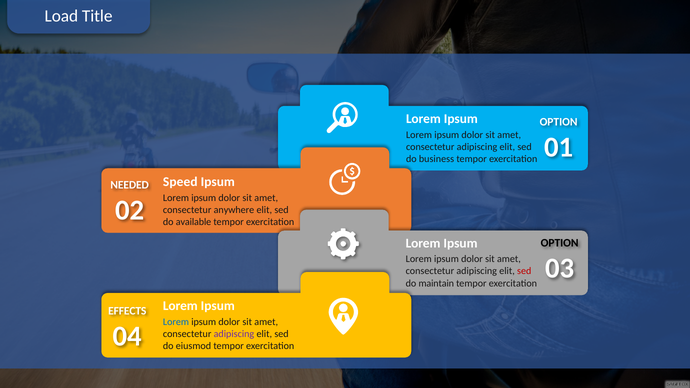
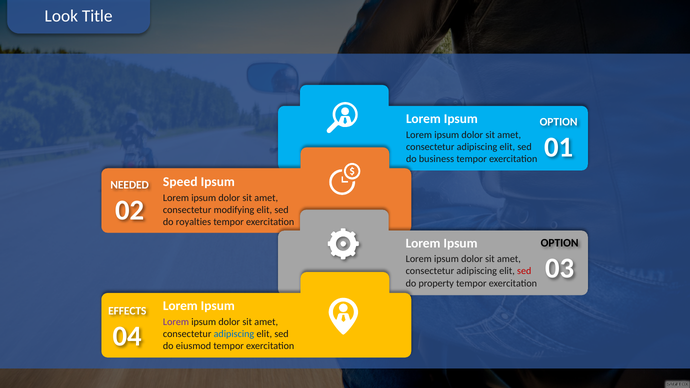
Load: Load -> Look
anywhere: anywhere -> modifying
available: available -> royalties
maintain: maintain -> property
Lorem at (176, 322) colour: blue -> purple
adipiscing at (234, 334) colour: purple -> blue
